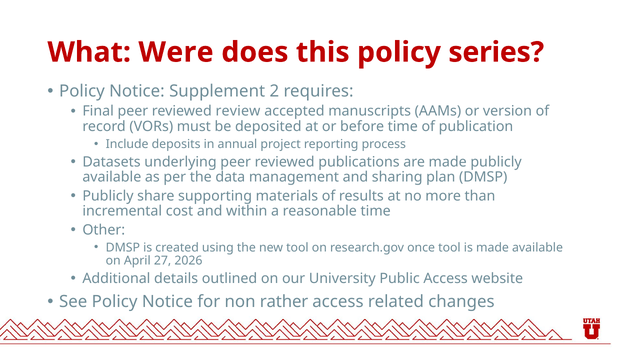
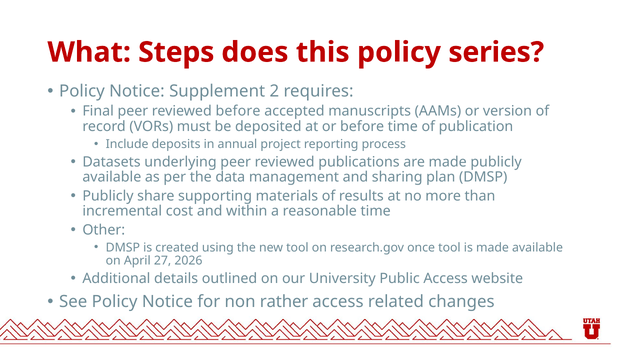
Were: Were -> Steps
reviewed review: review -> before
